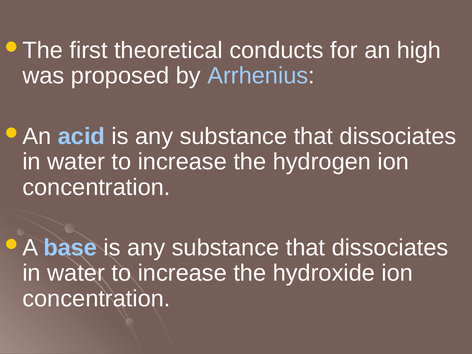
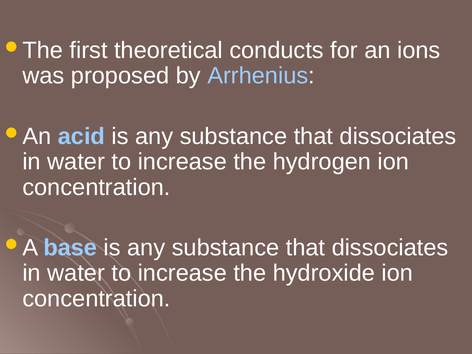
high: high -> ions
